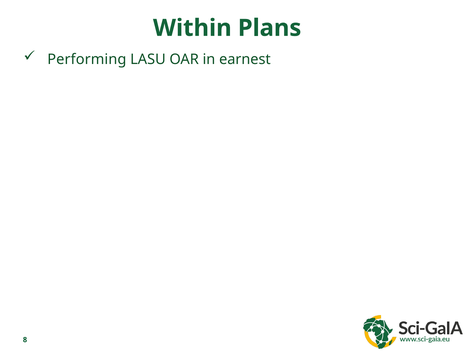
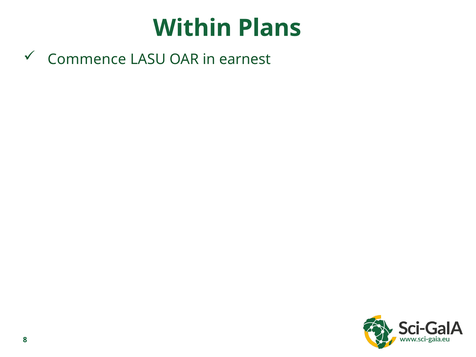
Performing: Performing -> Commence
